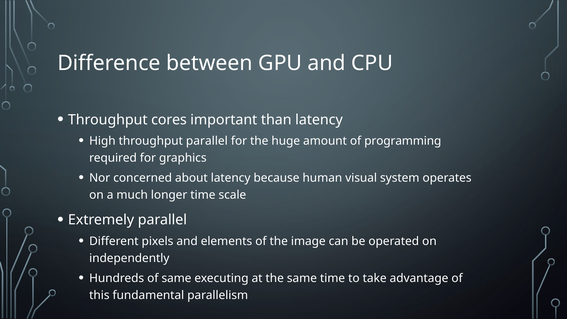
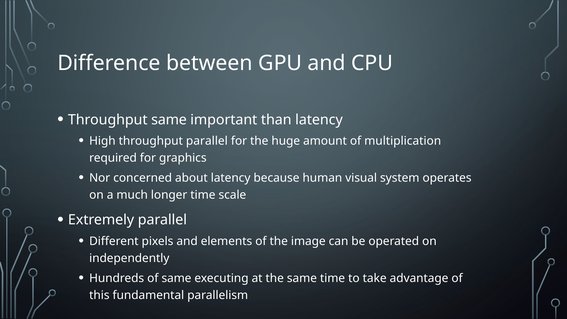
Throughput cores: cores -> same
programming: programming -> multiplication
